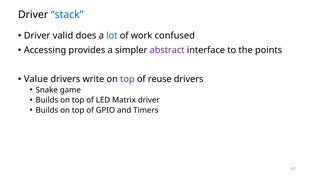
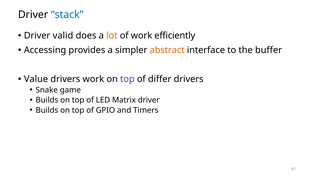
lot colour: blue -> orange
confused: confused -> efficiently
abstract colour: purple -> orange
points: points -> buffer
drivers write: write -> work
reuse: reuse -> differ
